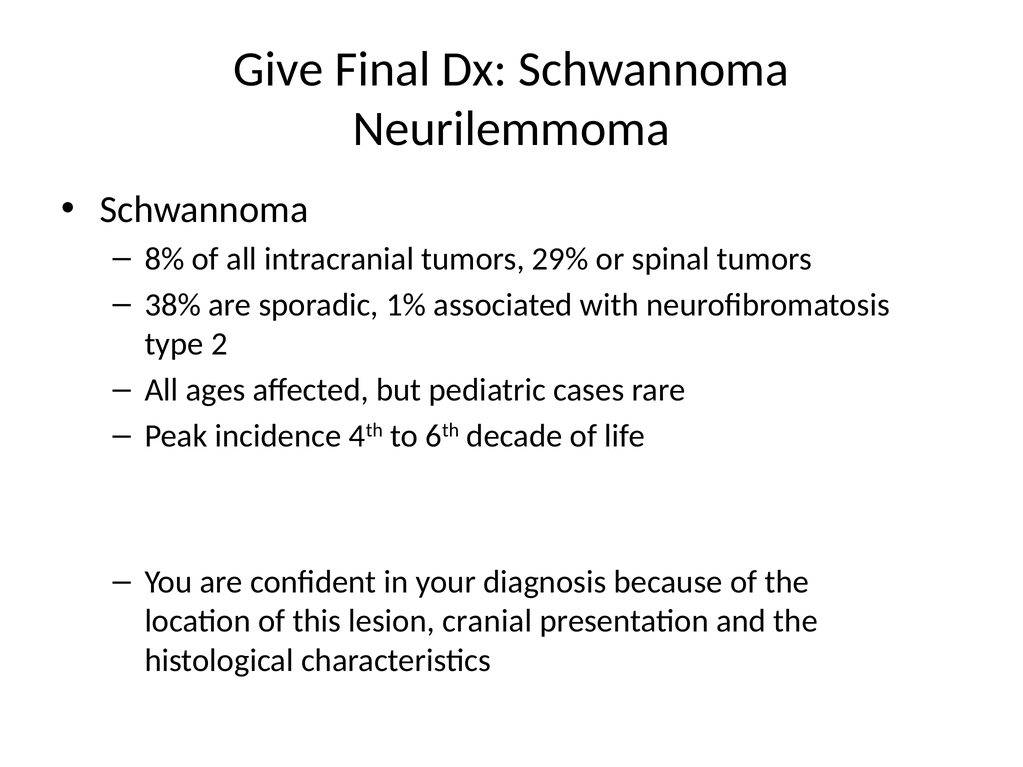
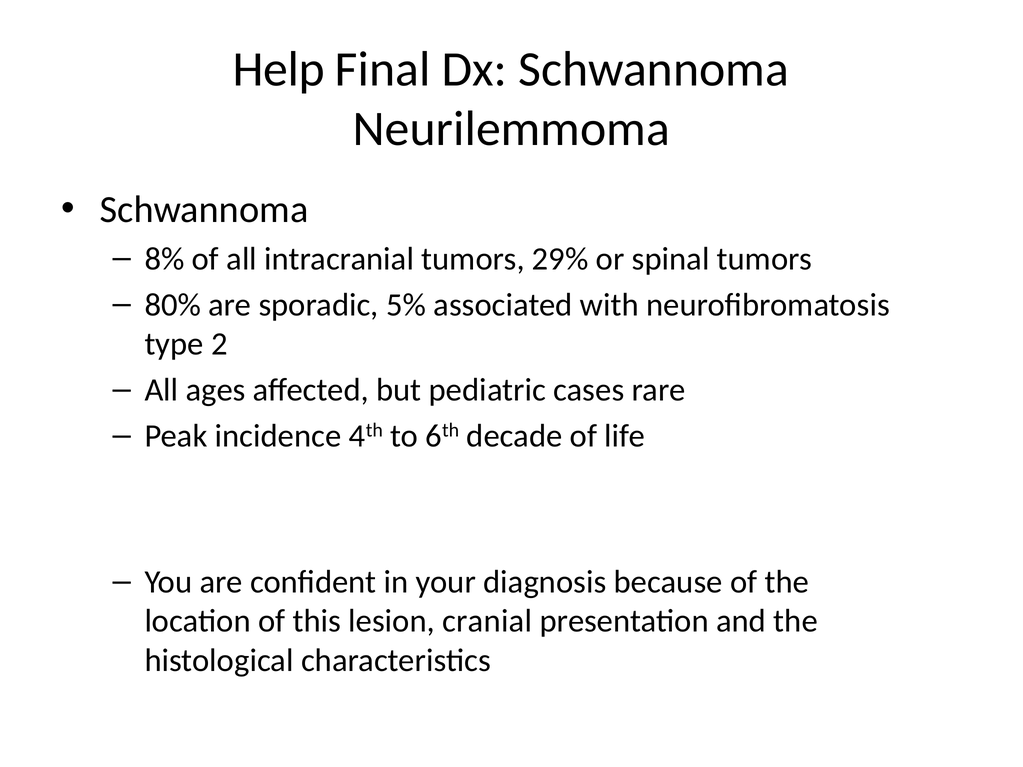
Give: Give -> Help
38%: 38% -> 80%
1%: 1% -> 5%
